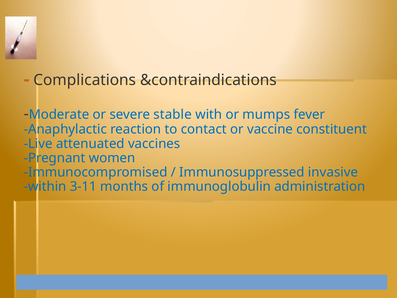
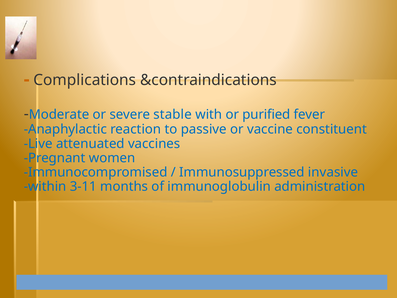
mumps: mumps -> purified
contact: contact -> passive
